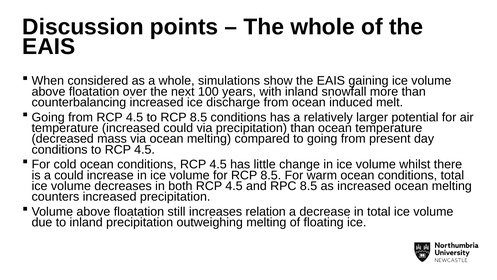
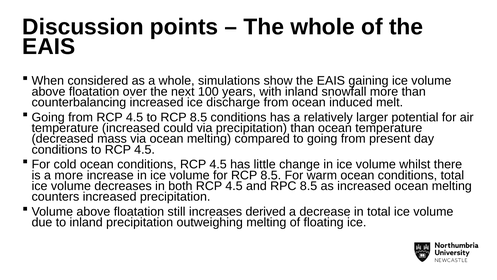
a could: could -> more
relation: relation -> derived
